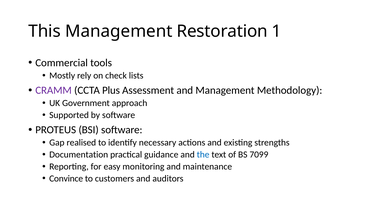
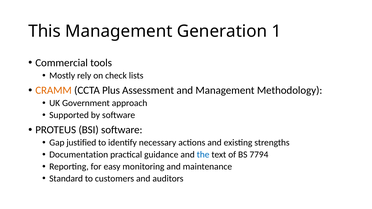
Restoration: Restoration -> Generation
CRAMM colour: purple -> orange
realised: realised -> justified
7099: 7099 -> 7794
Convince: Convince -> Standard
